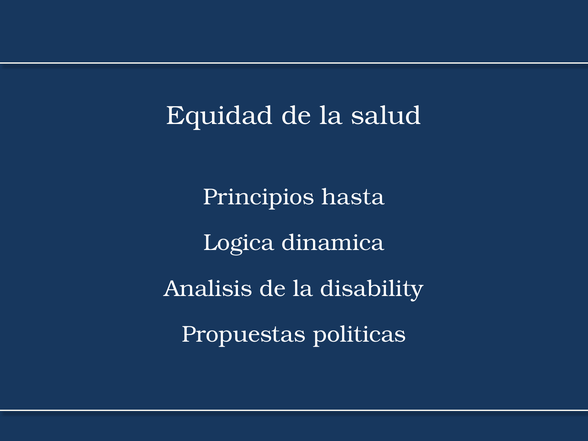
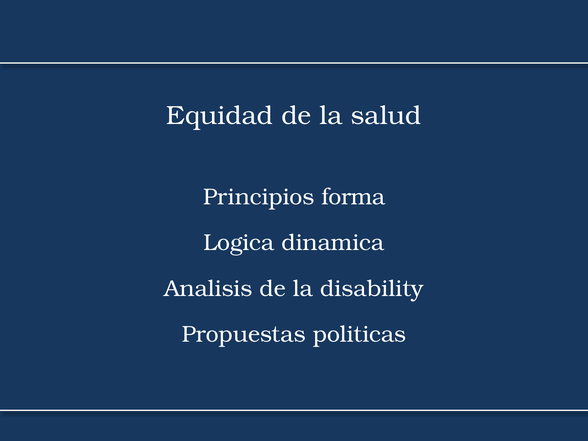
hasta: hasta -> forma
